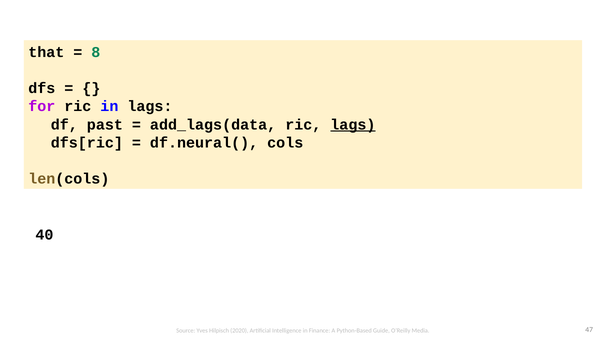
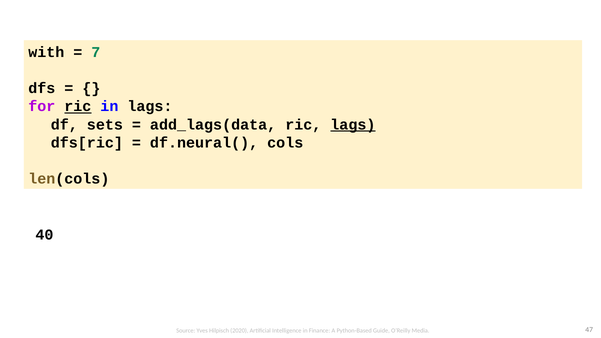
that: that -> with
8: 8 -> 7
ric at (78, 107) underline: none -> present
past: past -> sets
